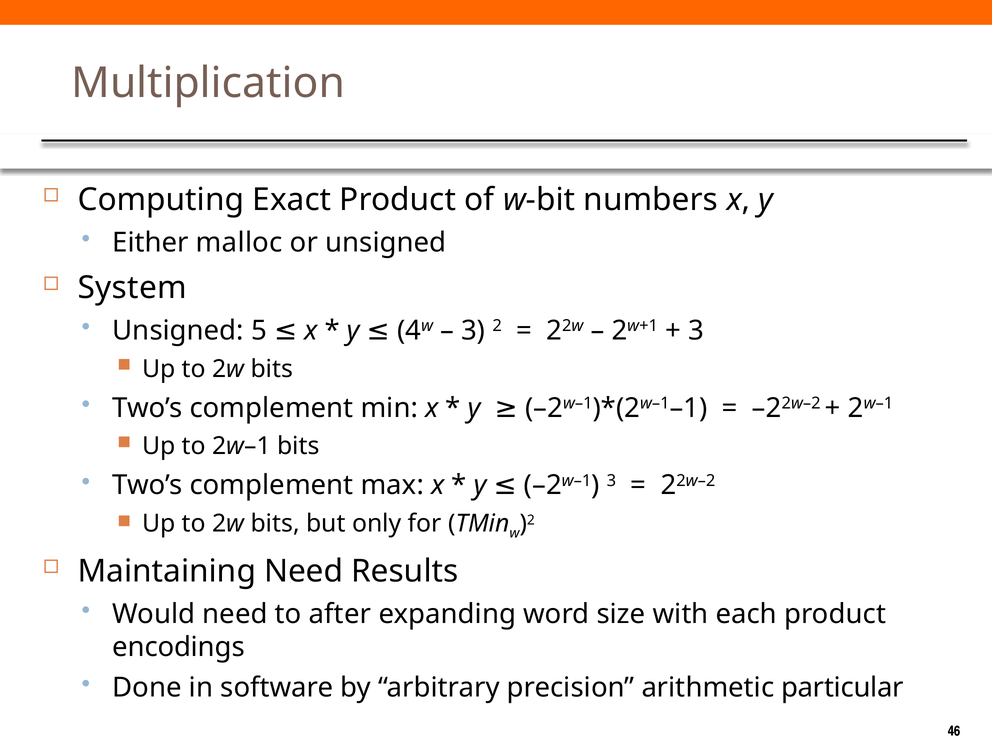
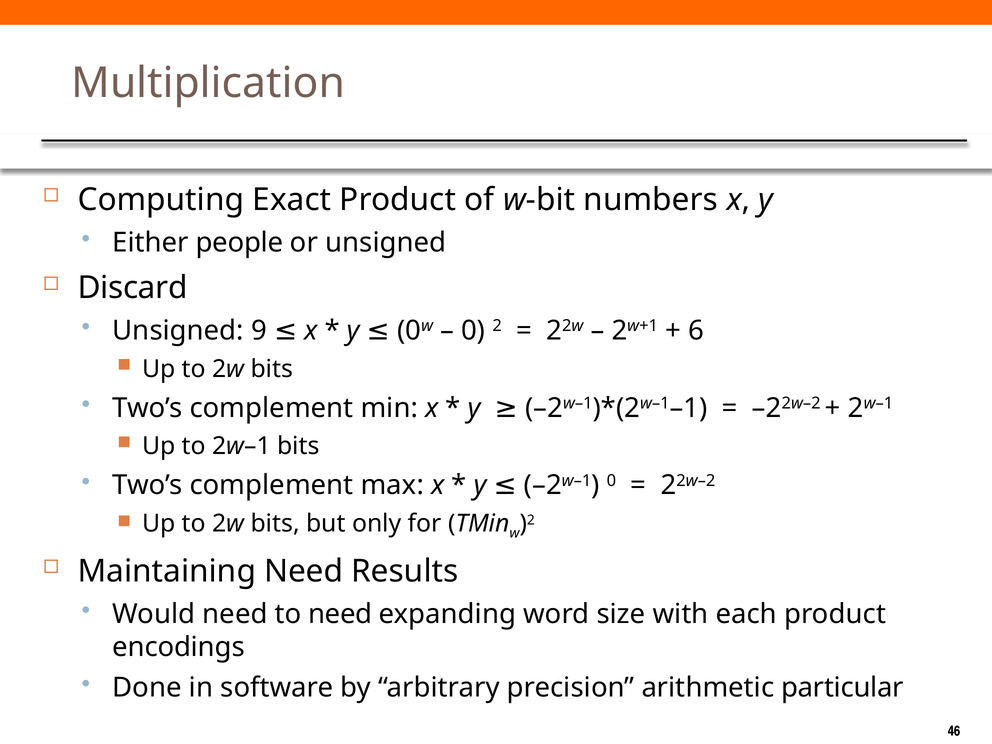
malloc: malloc -> people
System: System -> Discard
3 at (473, 331): 3 -> 0
3 at (696, 331): 3 -> 6
5: 5 -> 9
y 4: 4 -> 0
3 at (611, 481): 3 -> 0
to after: after -> need
